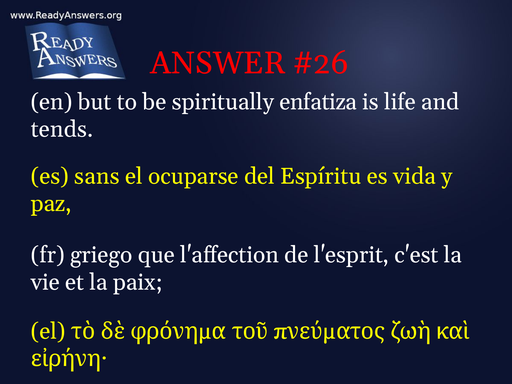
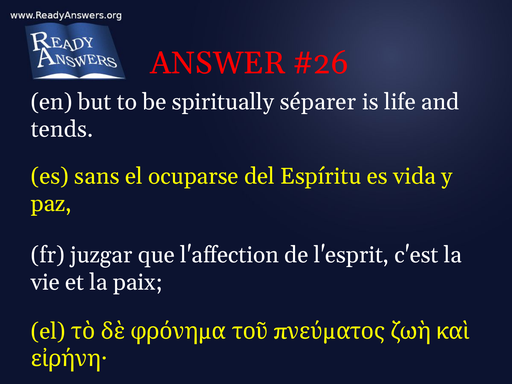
enfatiza: enfatiza -> séparer
griego: griego -> juzgar
